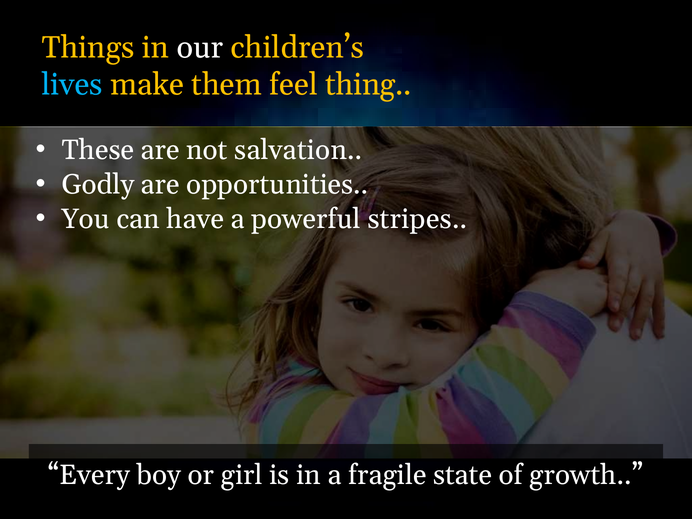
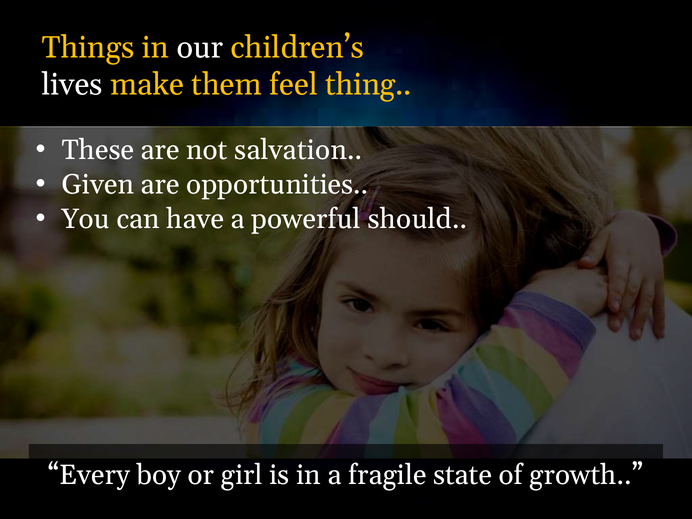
lives colour: light blue -> white
Godly: Godly -> Given
stripes: stripes -> should
